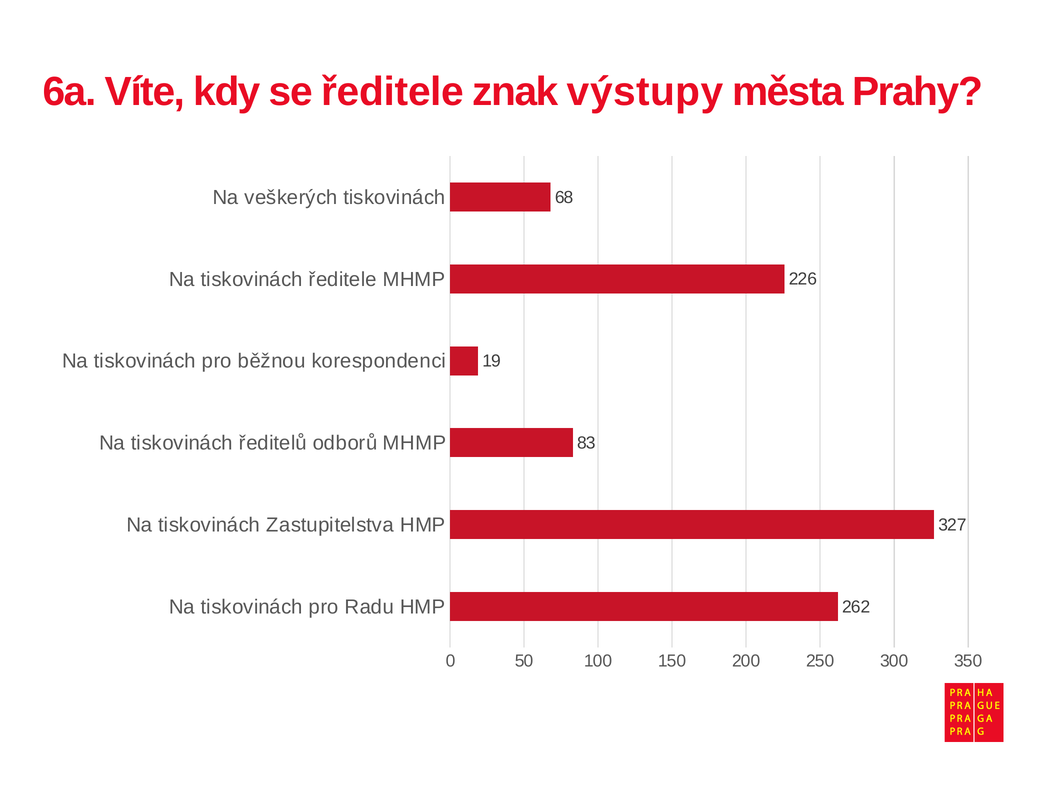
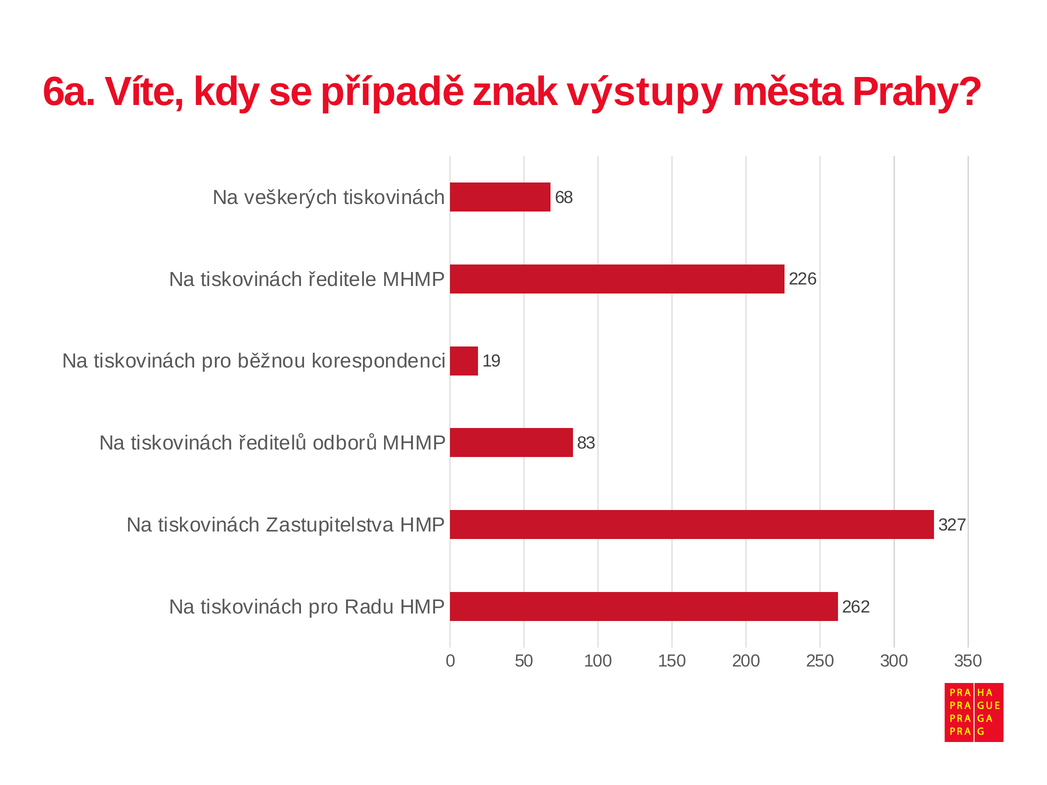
se ředitele: ředitele -> případě
